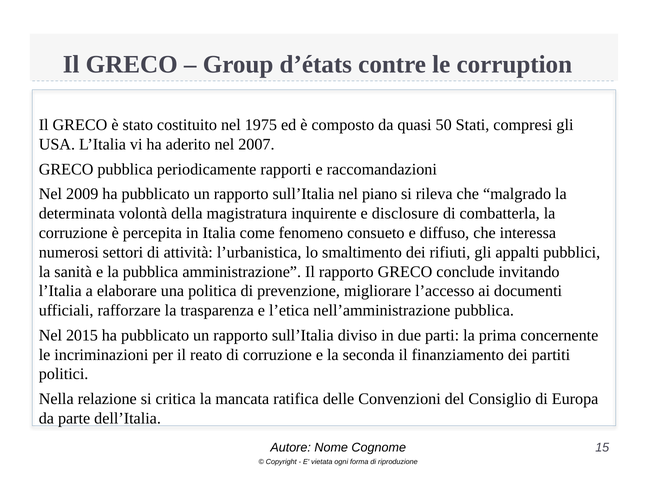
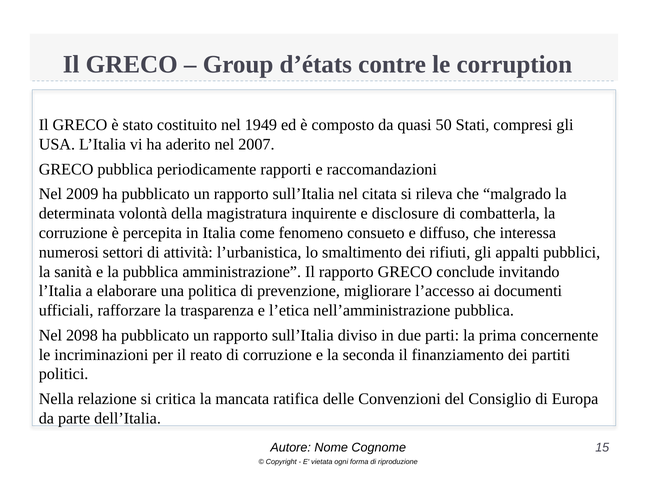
1975: 1975 -> 1949
piano: piano -> citata
2015: 2015 -> 2098
